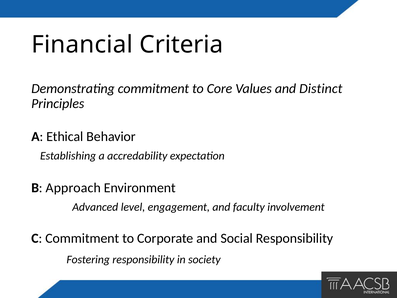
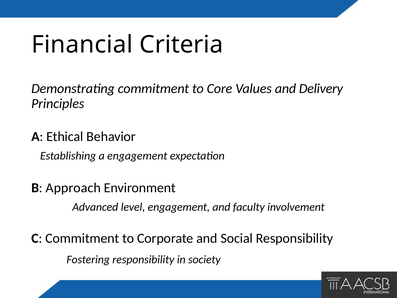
Distinct: Distinct -> Delivery
a accredability: accredability -> engagement
